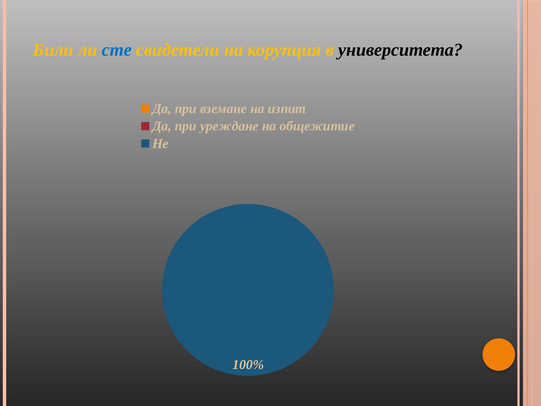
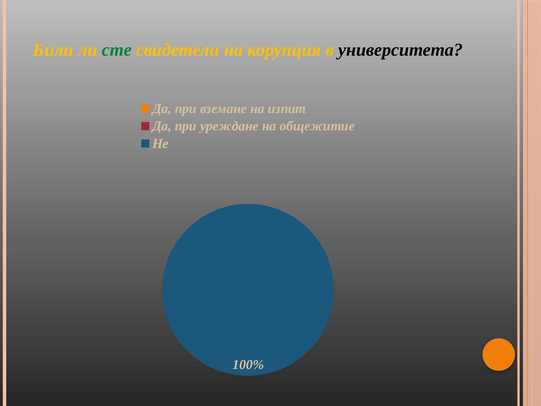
сте colour: blue -> green
